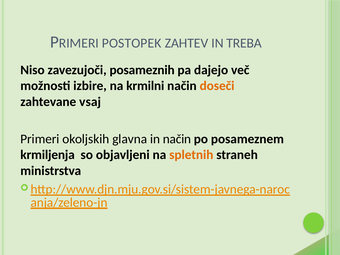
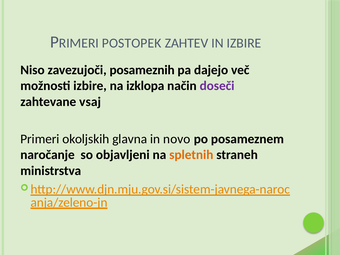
IN TREBA: TREBA -> IZBIRE
krmilni: krmilni -> izklopa
doseči colour: orange -> purple
in način: način -> novo
krmiljenja: krmiljenja -> naročanje
